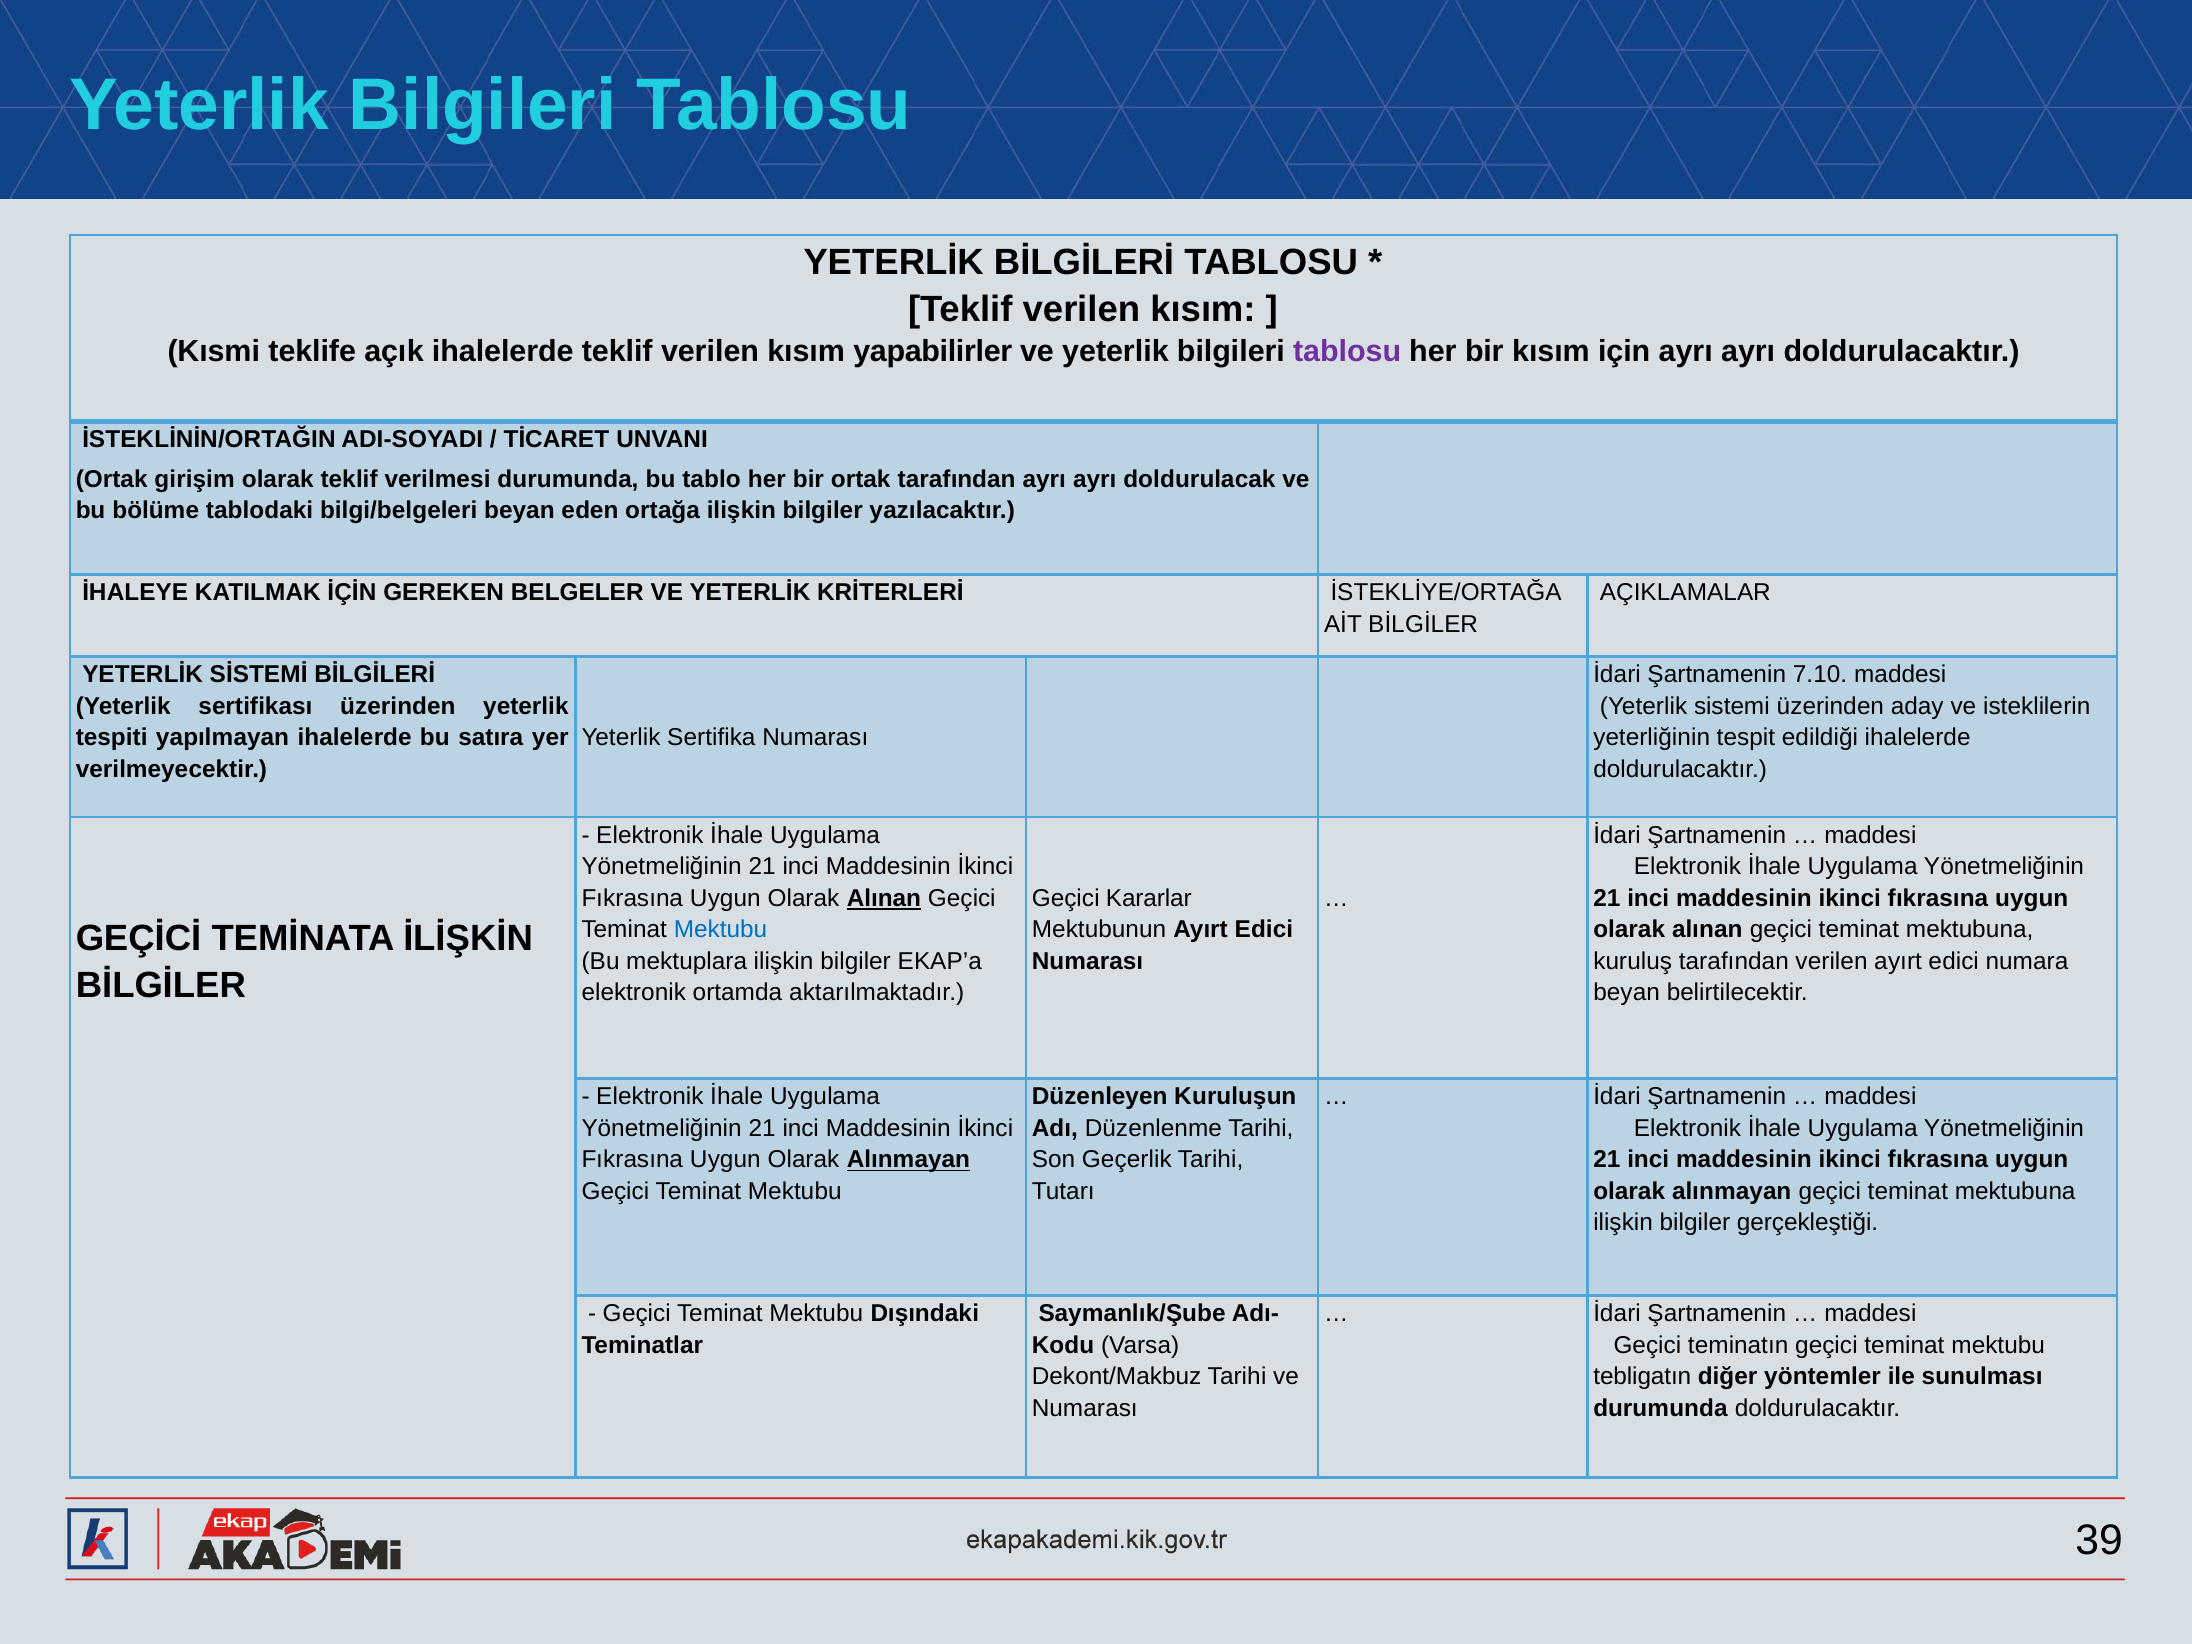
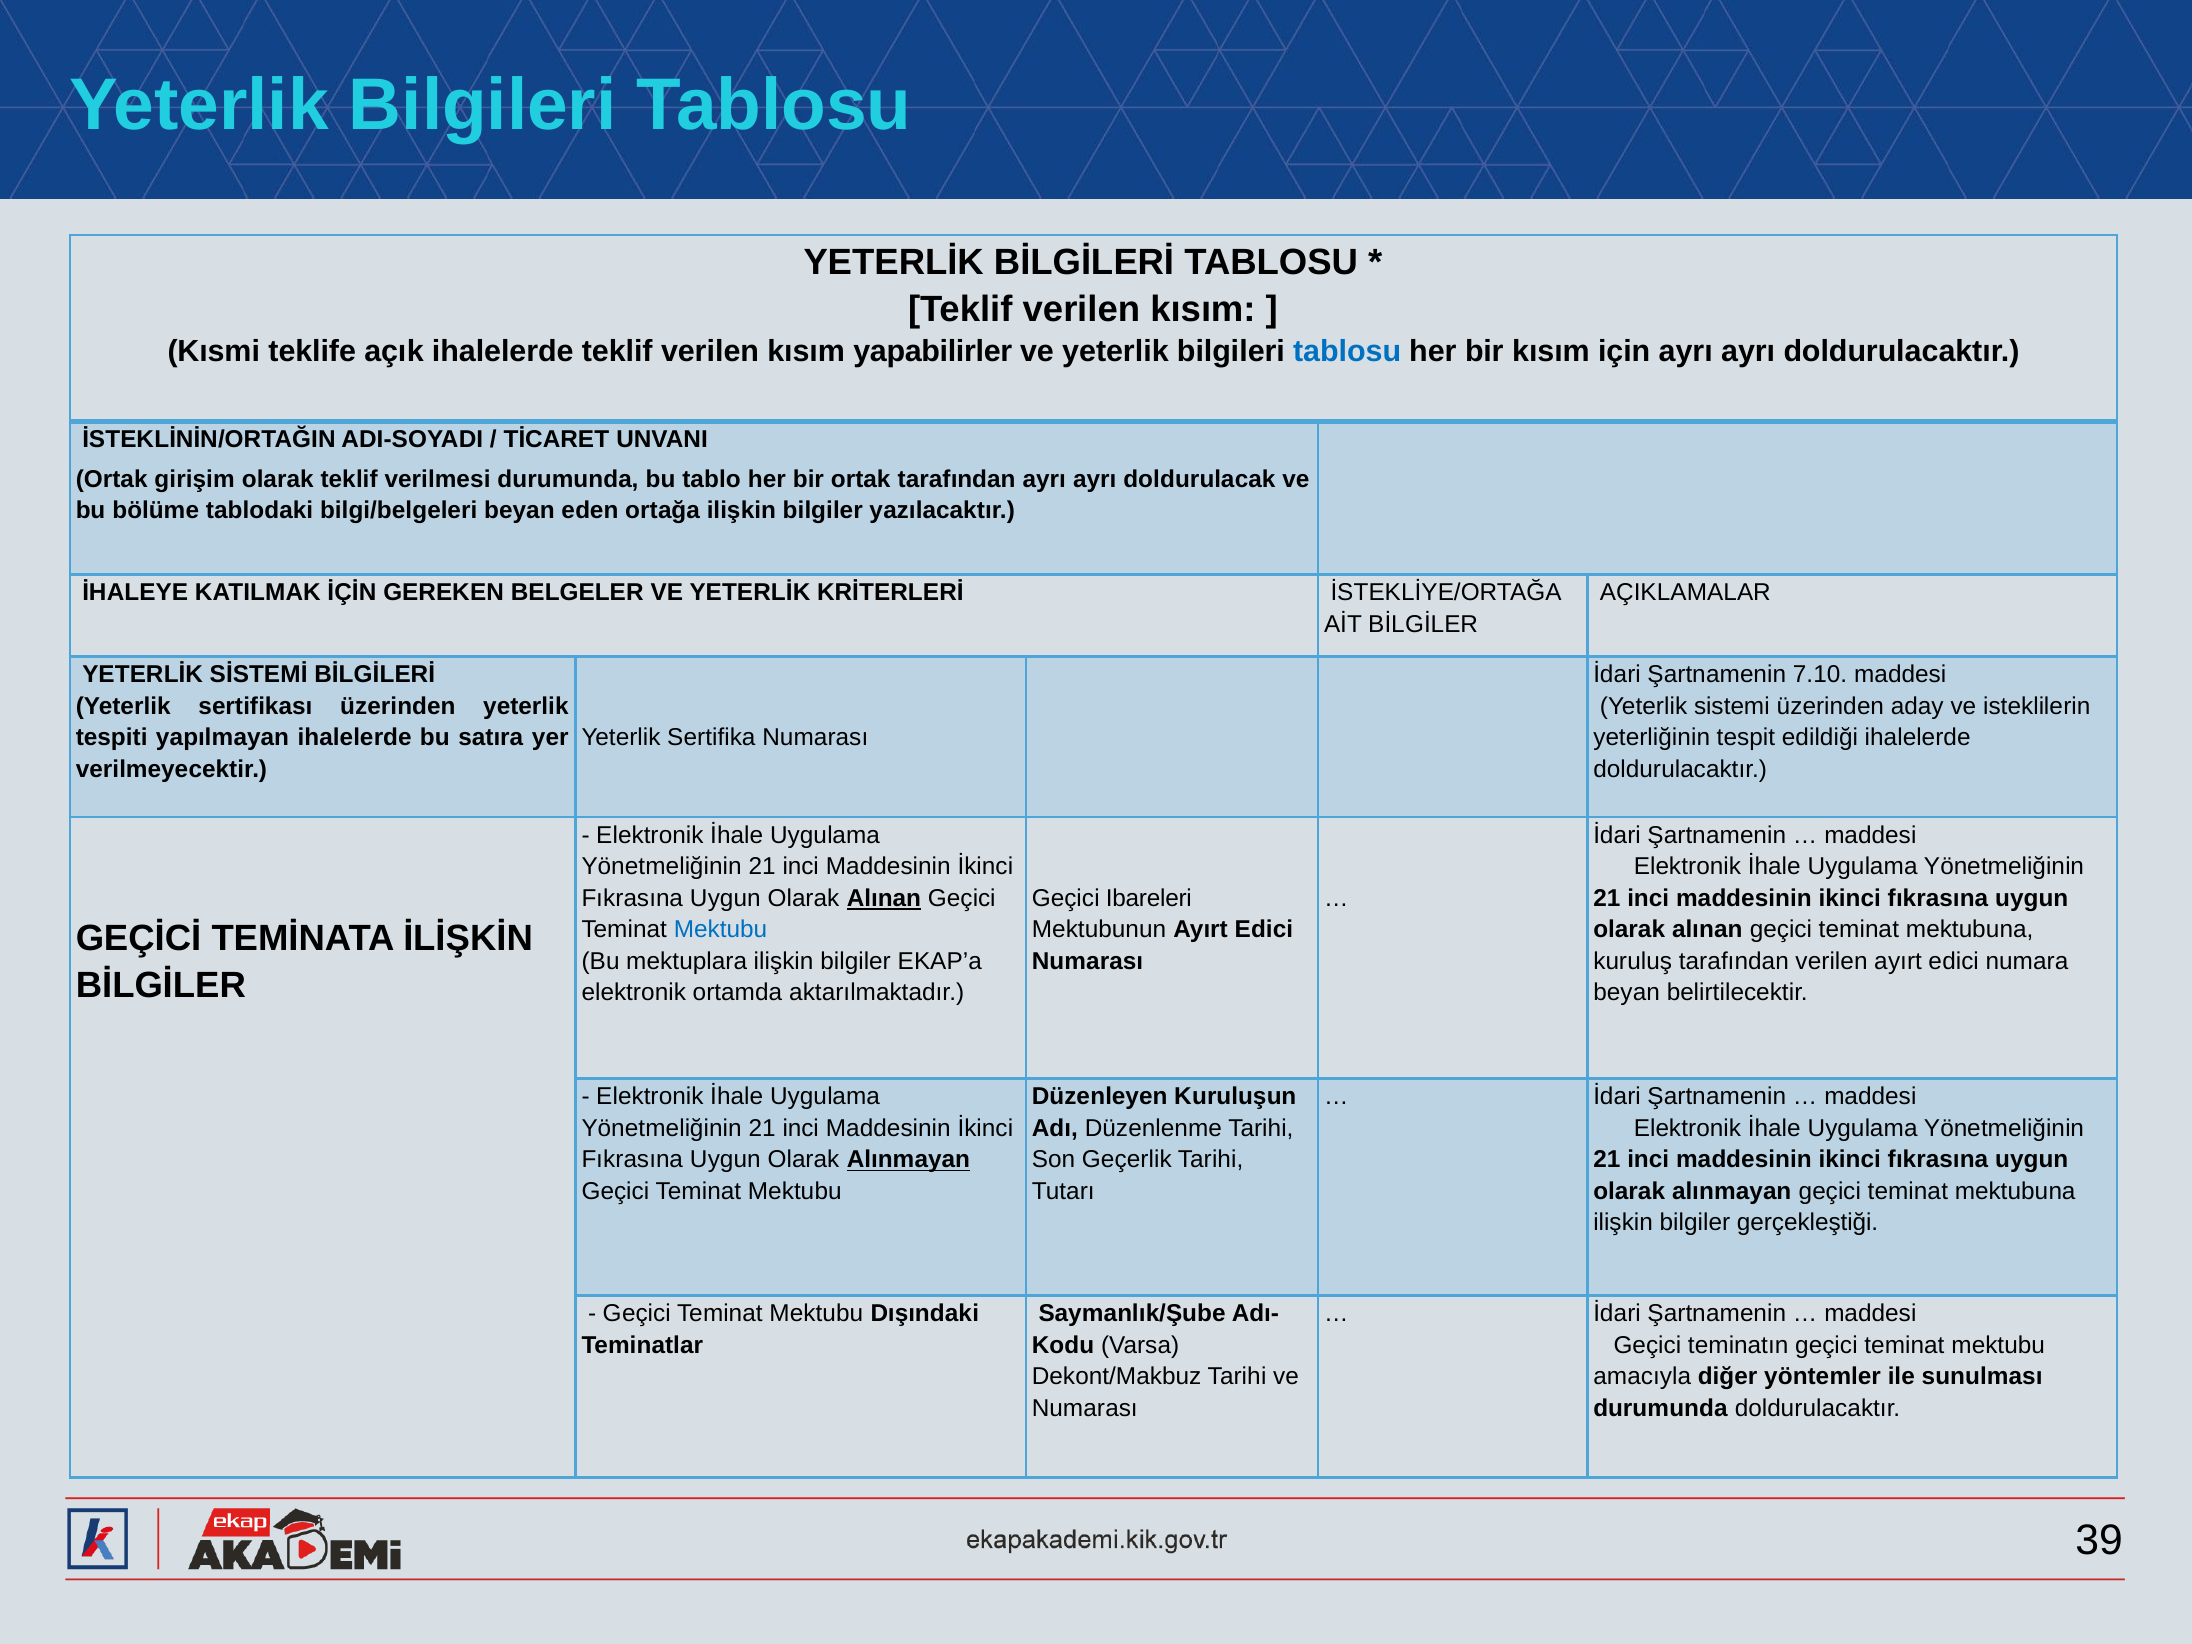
tablosu at (1347, 352) colour: purple -> blue
Kararlar: Kararlar -> Ibareleri
tebligatın: tebligatın -> amacıyla
